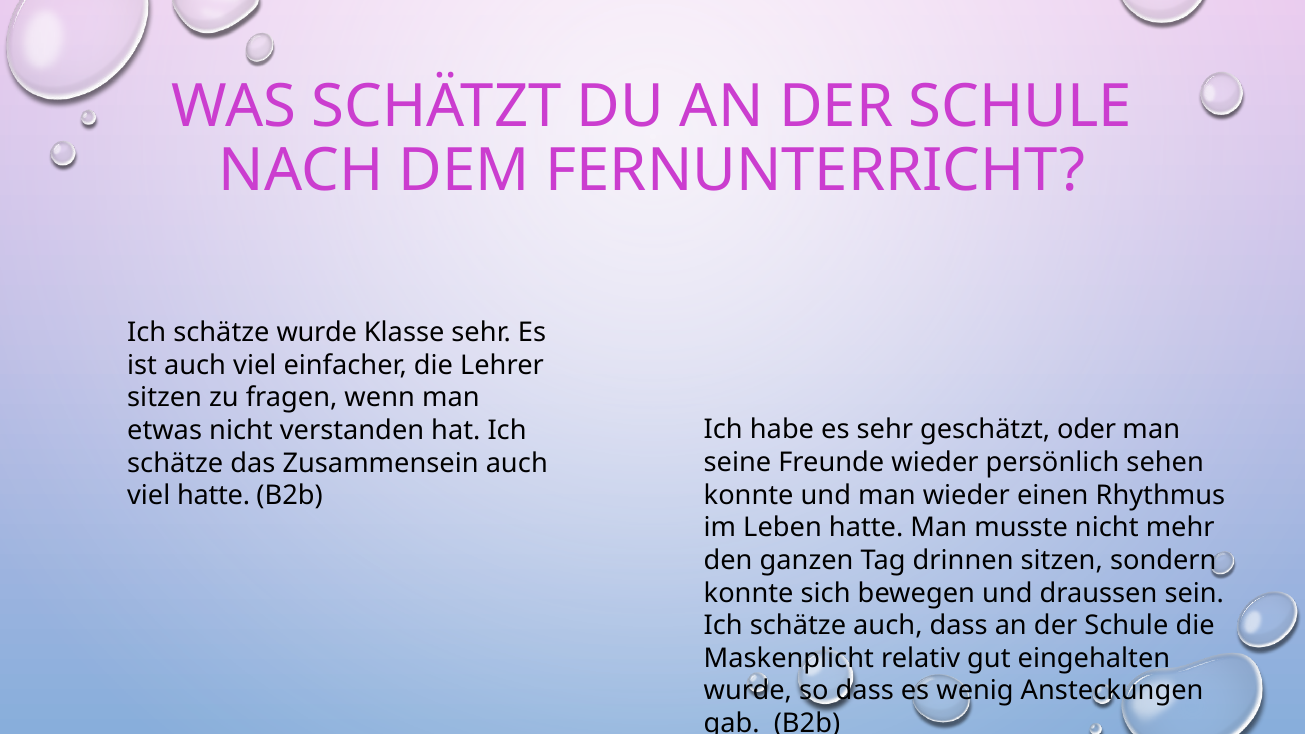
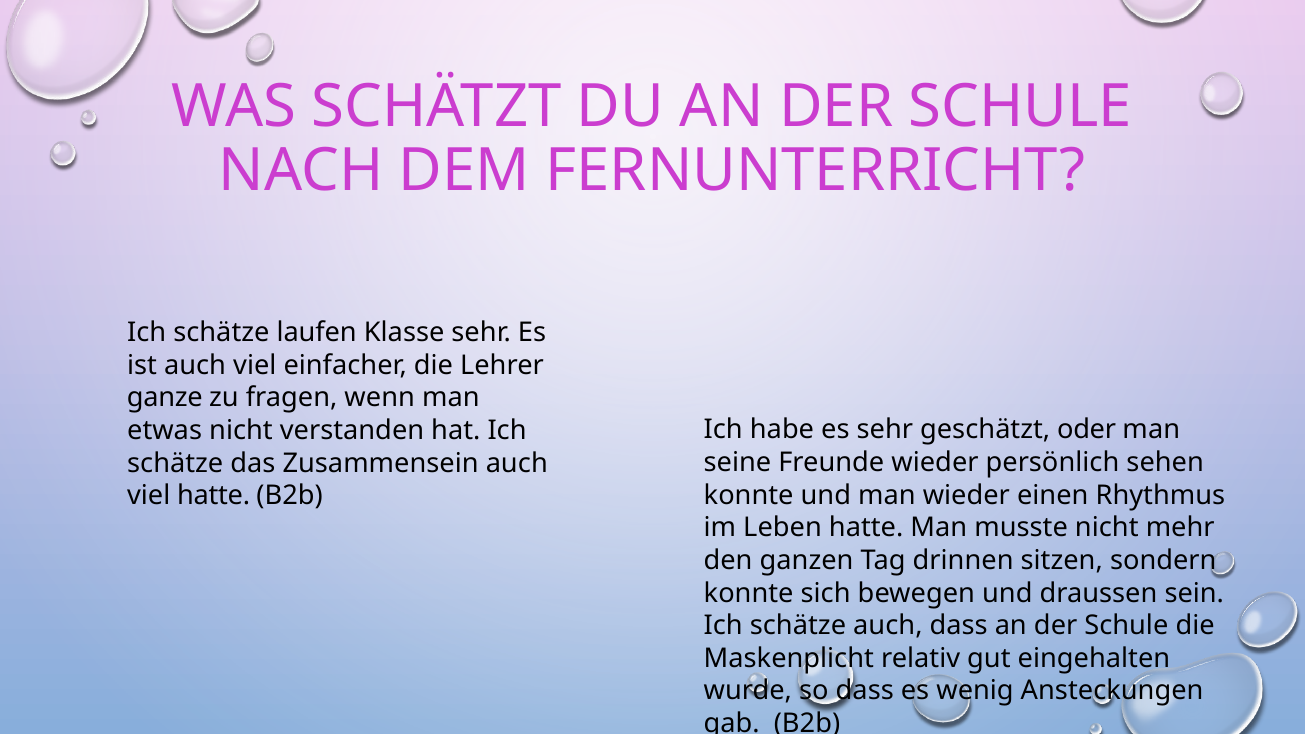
schätze wurde: wurde -> laufen
sitzen at (165, 398): sitzen -> ganze
